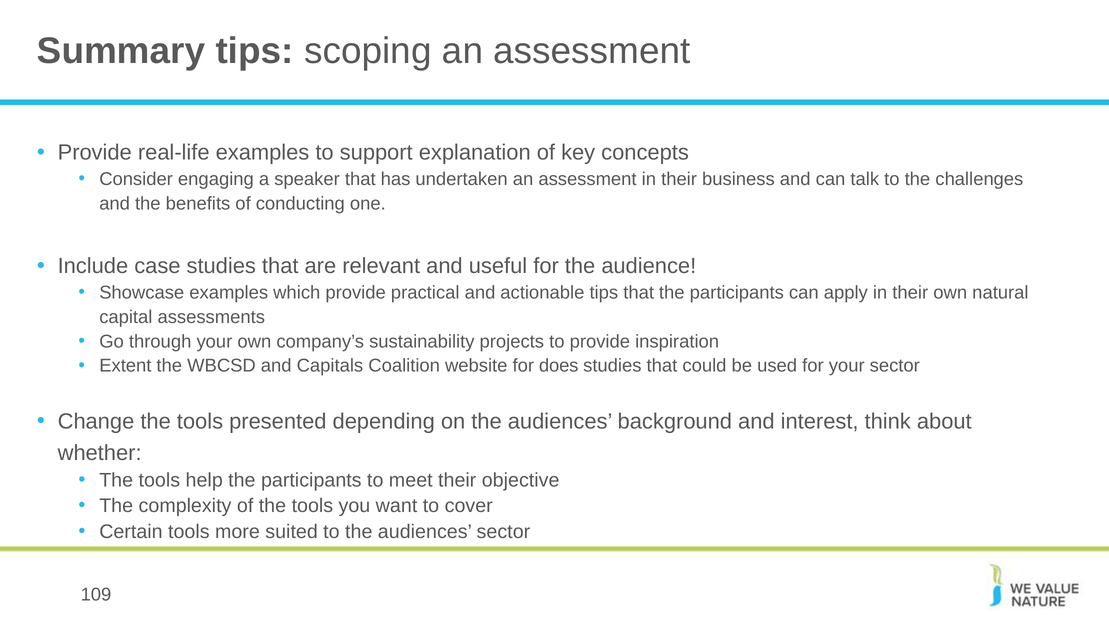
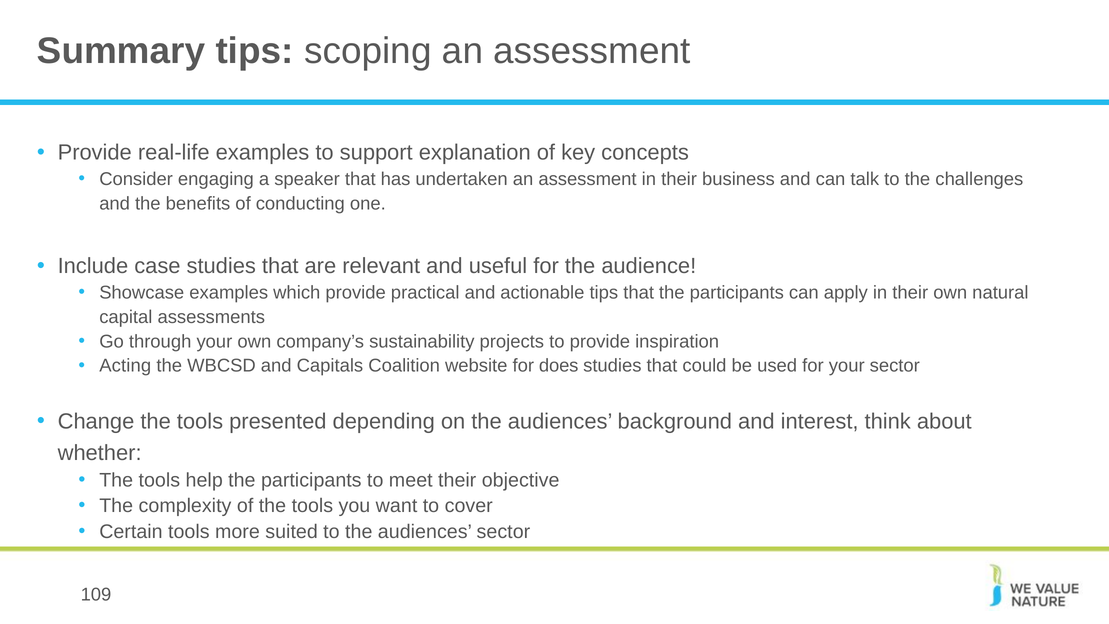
Extent: Extent -> Acting
